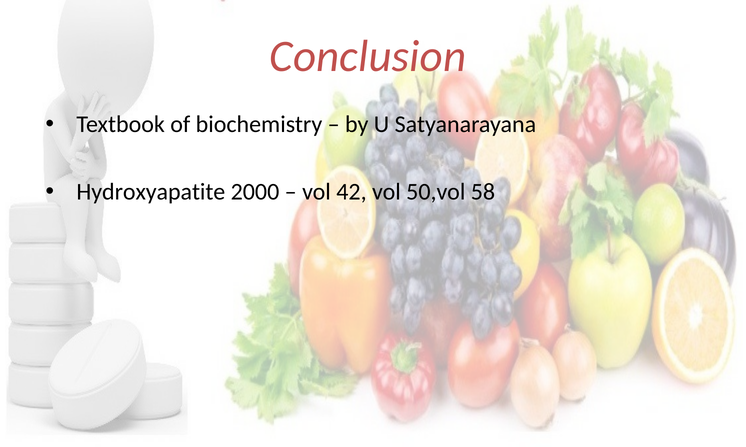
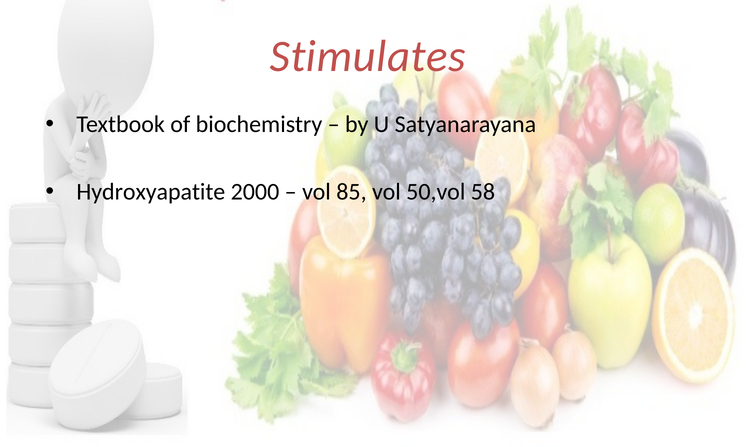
Conclusion: Conclusion -> Stimulates
42: 42 -> 85
